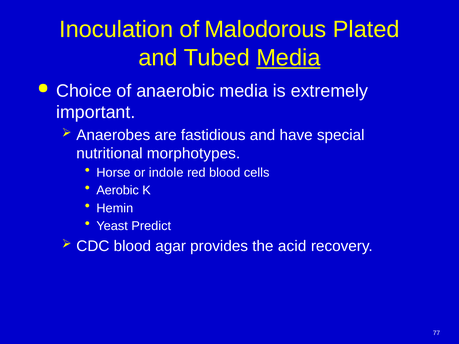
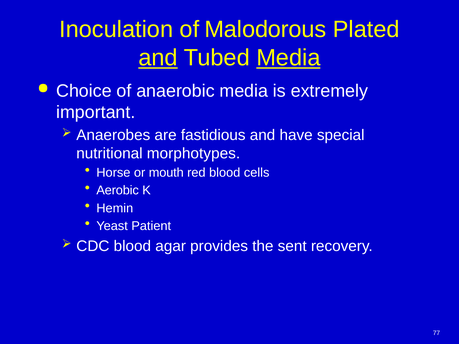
and at (158, 58) underline: none -> present
indole: indole -> mouth
Predict: Predict -> Patient
acid: acid -> sent
